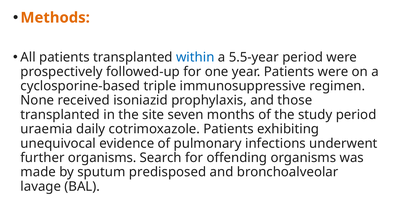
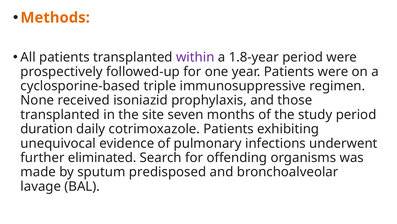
within colour: blue -> purple
5.5-year: 5.5-year -> 1.8-year
uraemia: uraemia -> duration
further organisms: organisms -> eliminated
